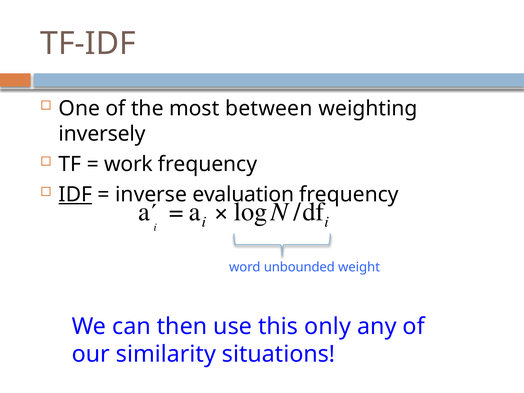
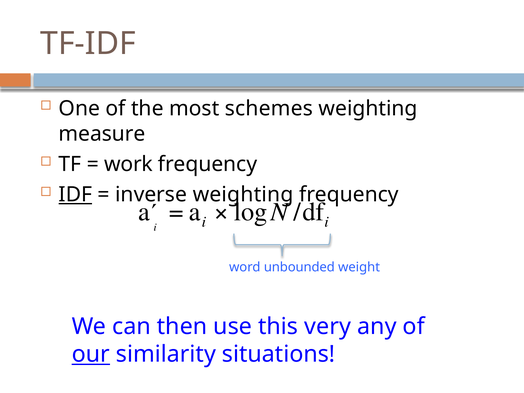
between: between -> schemes
inversely: inversely -> measure
inverse evaluation: evaluation -> weighting
only: only -> very
our underline: none -> present
